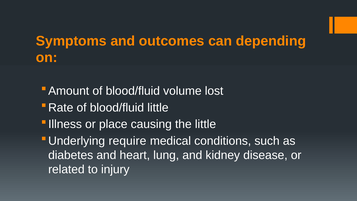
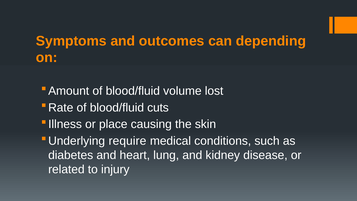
blood/fluid little: little -> cuts
the little: little -> skin
